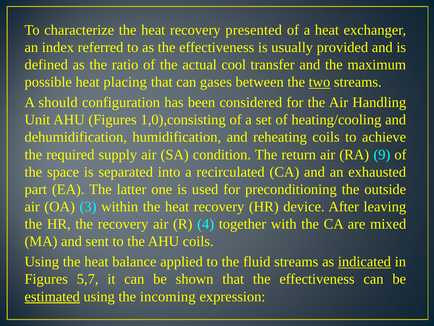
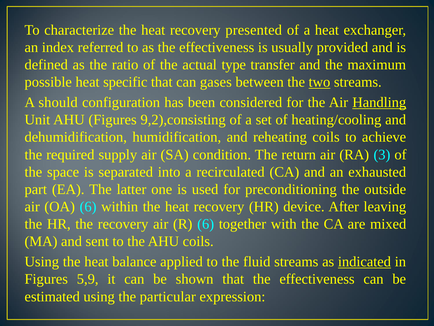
cool: cool -> type
placing: placing -> specific
Handling underline: none -> present
1,0),consisting: 1,0),consisting -> 9,2),consisting
9: 9 -> 3
OA 3: 3 -> 6
R 4: 4 -> 6
5,7: 5,7 -> 5,9
estimated underline: present -> none
incoming: incoming -> particular
